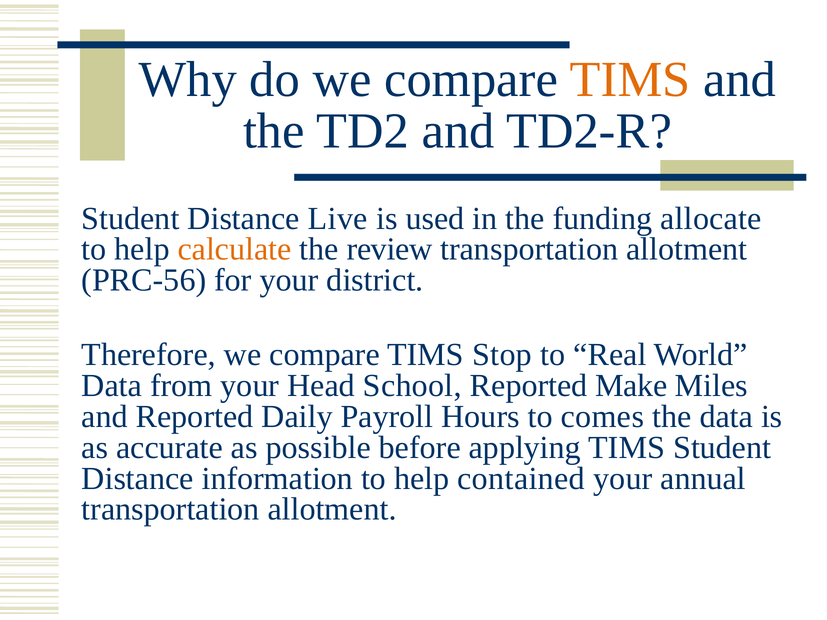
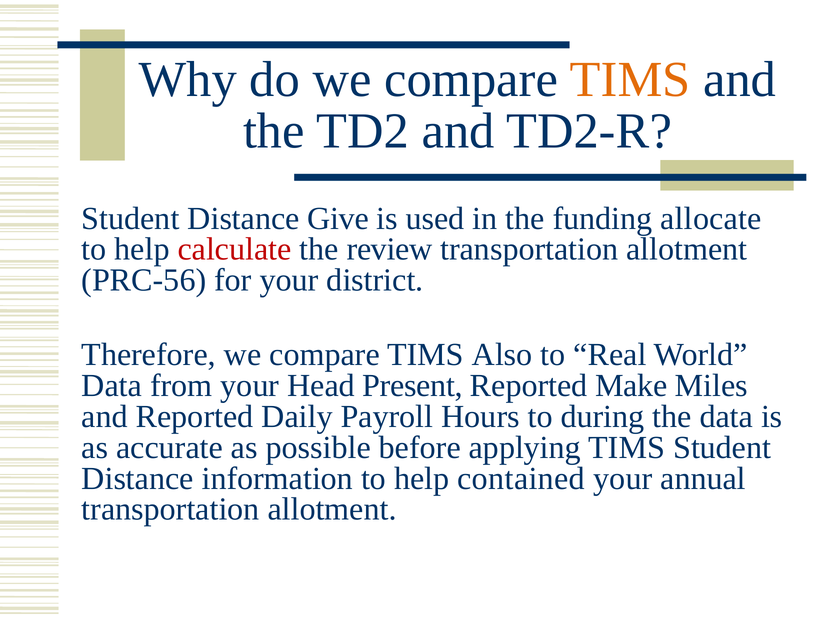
Live: Live -> Give
calculate colour: orange -> red
Stop: Stop -> Also
School: School -> Present
comes: comes -> during
